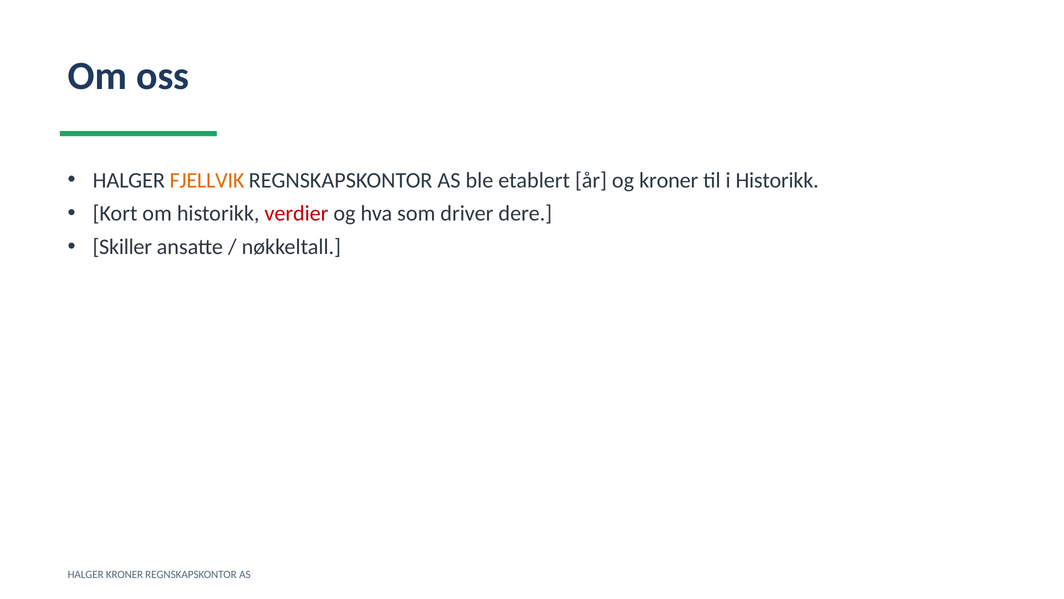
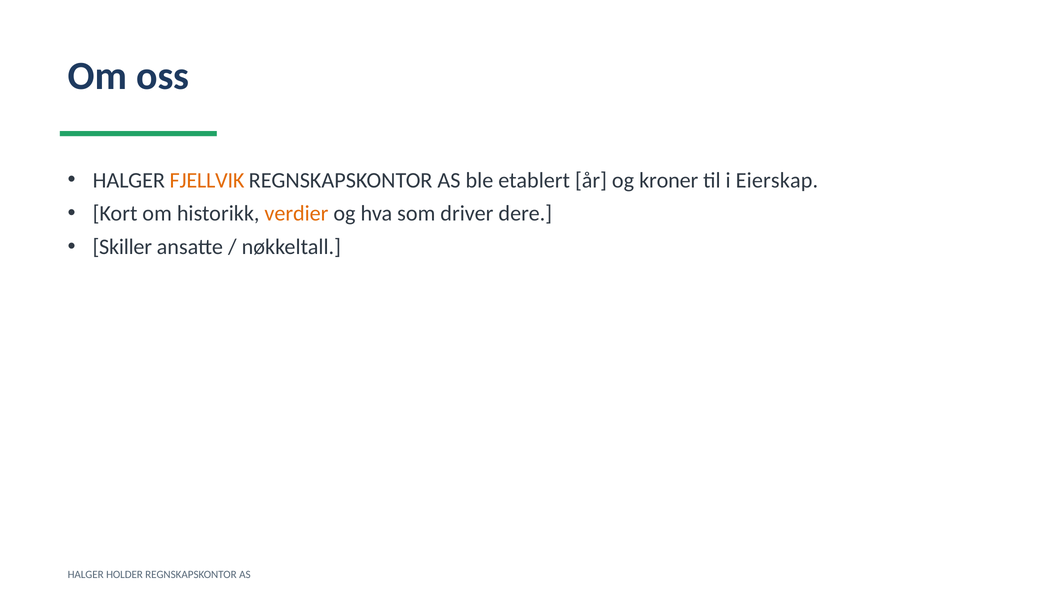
i Historikk: Historikk -> Eierskap
verdier colour: red -> orange
HALGER KRONER: KRONER -> HOLDER
